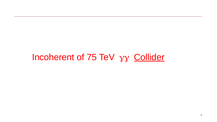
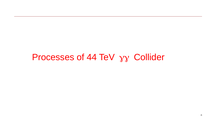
Incoherent: Incoherent -> Processes
75: 75 -> 44
Collider underline: present -> none
